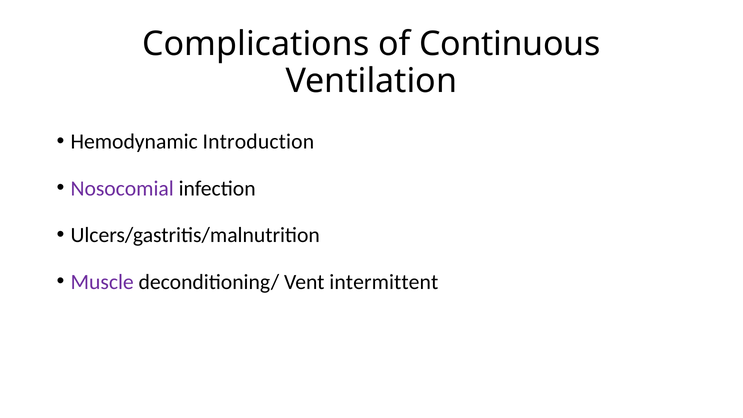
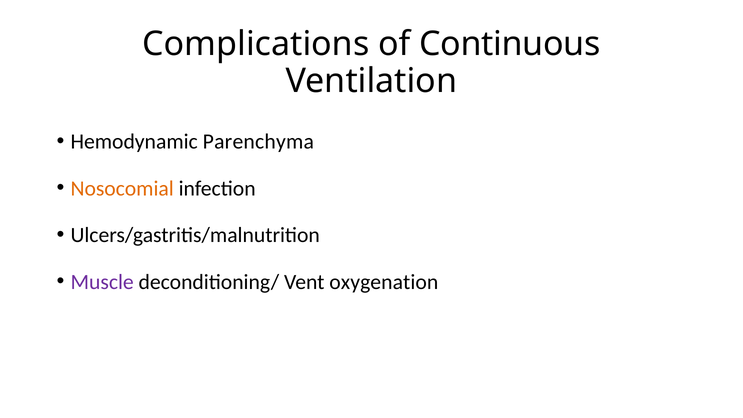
Introduction: Introduction -> Parenchyma
Nosocomial colour: purple -> orange
intermittent: intermittent -> oxygenation
